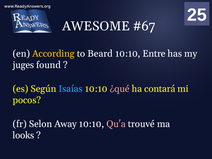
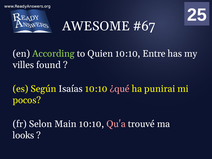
According colour: yellow -> light green
Beard: Beard -> Quien
juges: juges -> villes
Isaías colour: light blue -> white
contará: contará -> punirai
Away: Away -> Main
